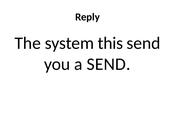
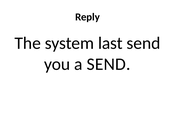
this: this -> last
